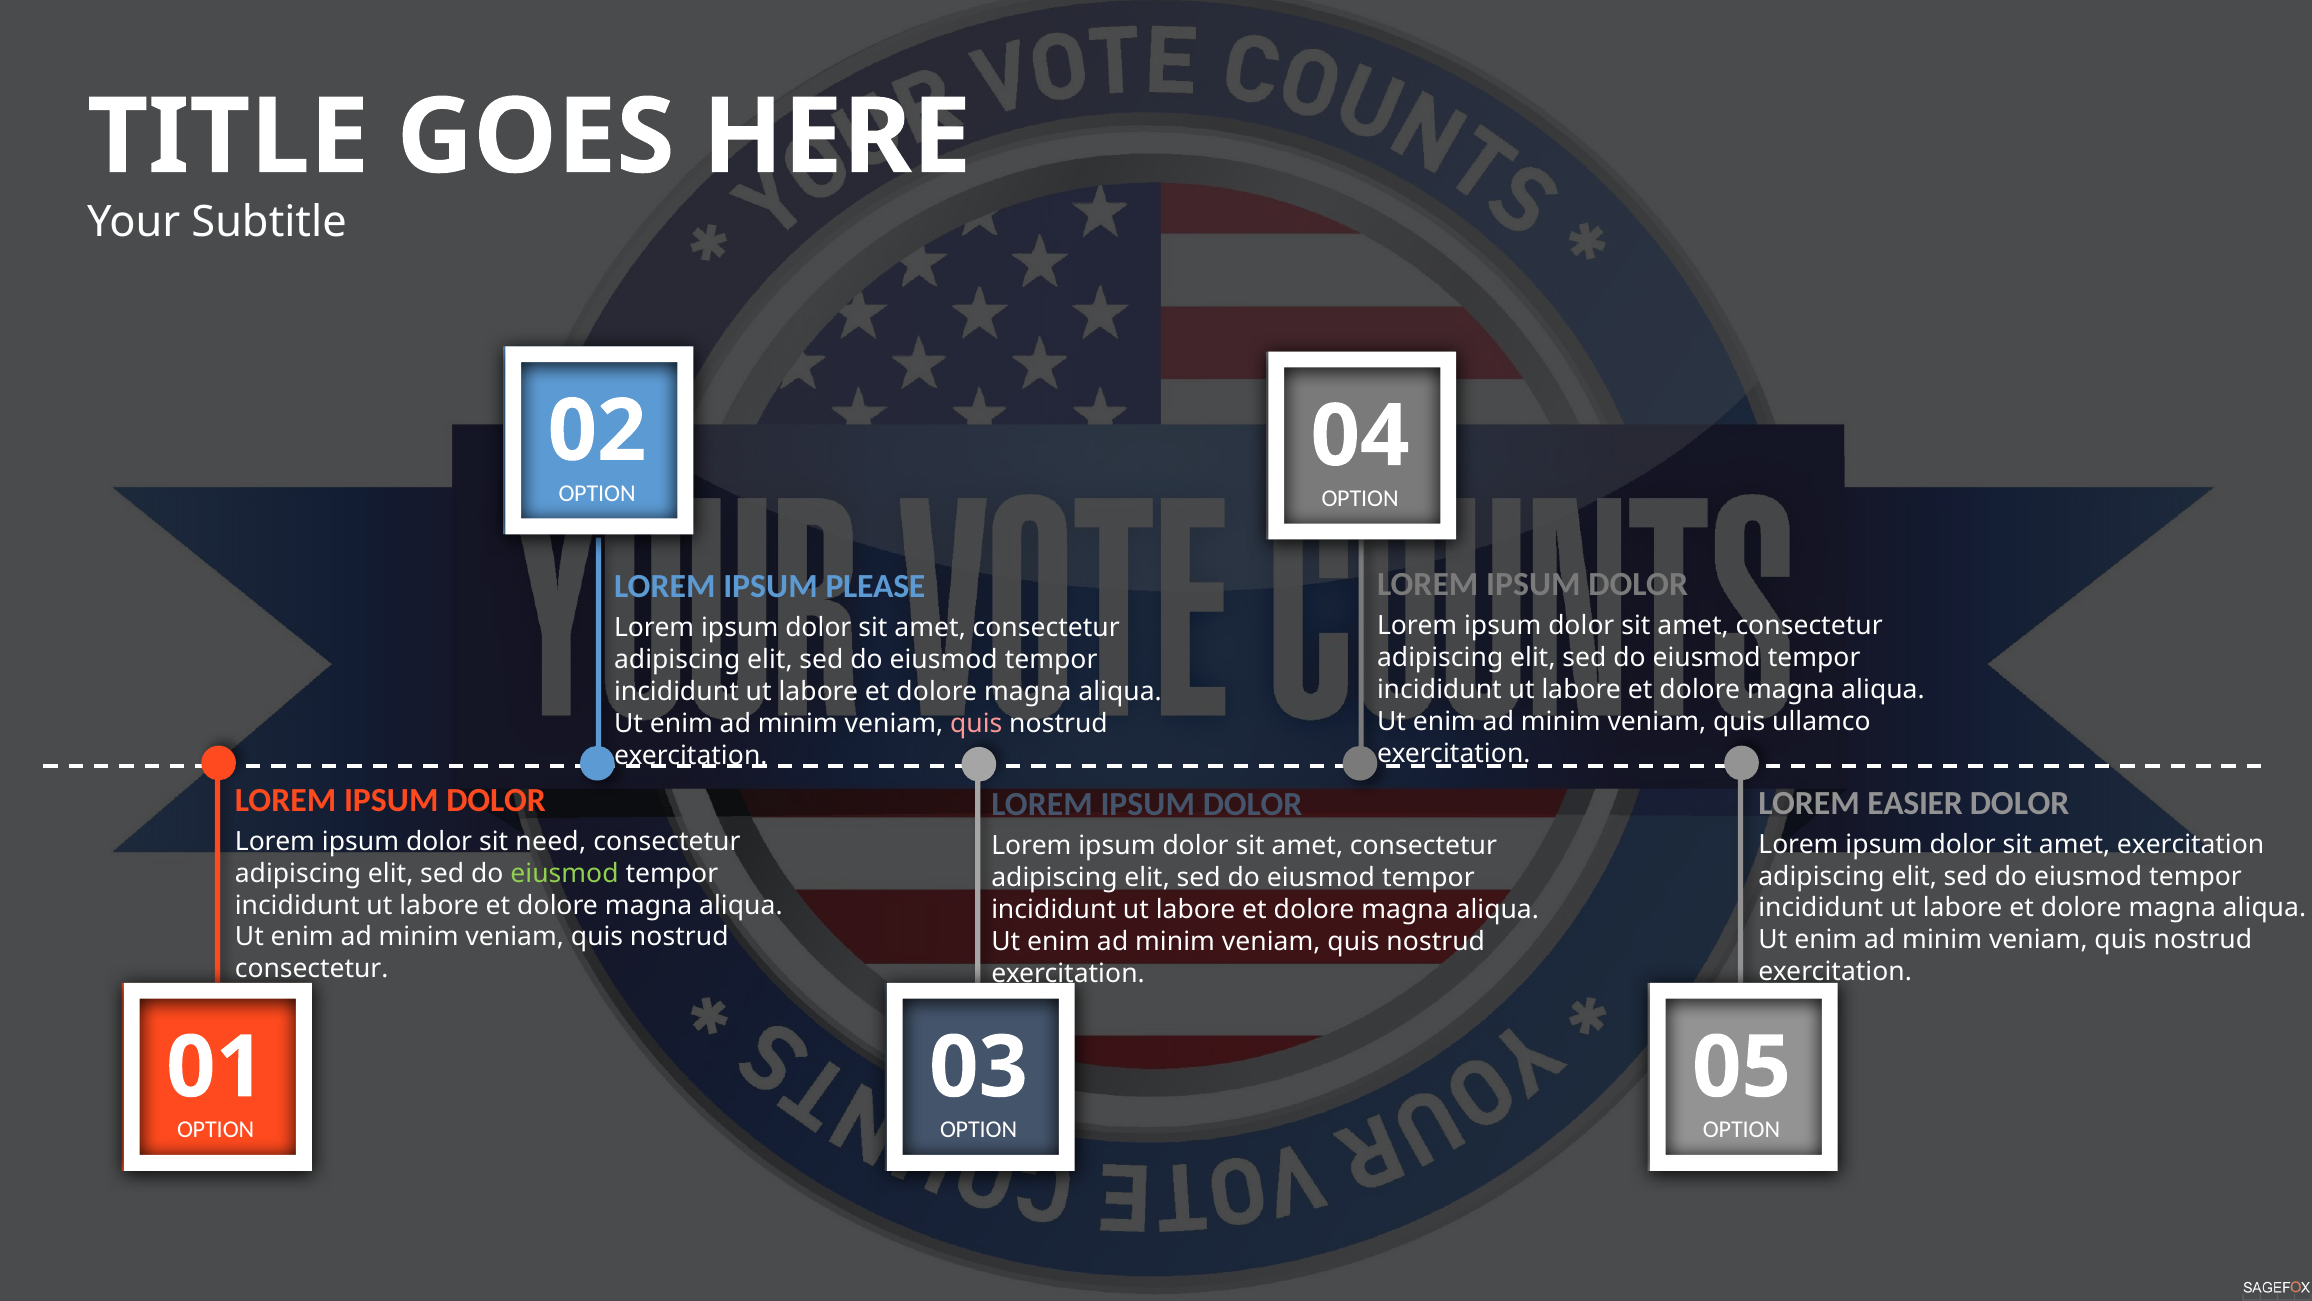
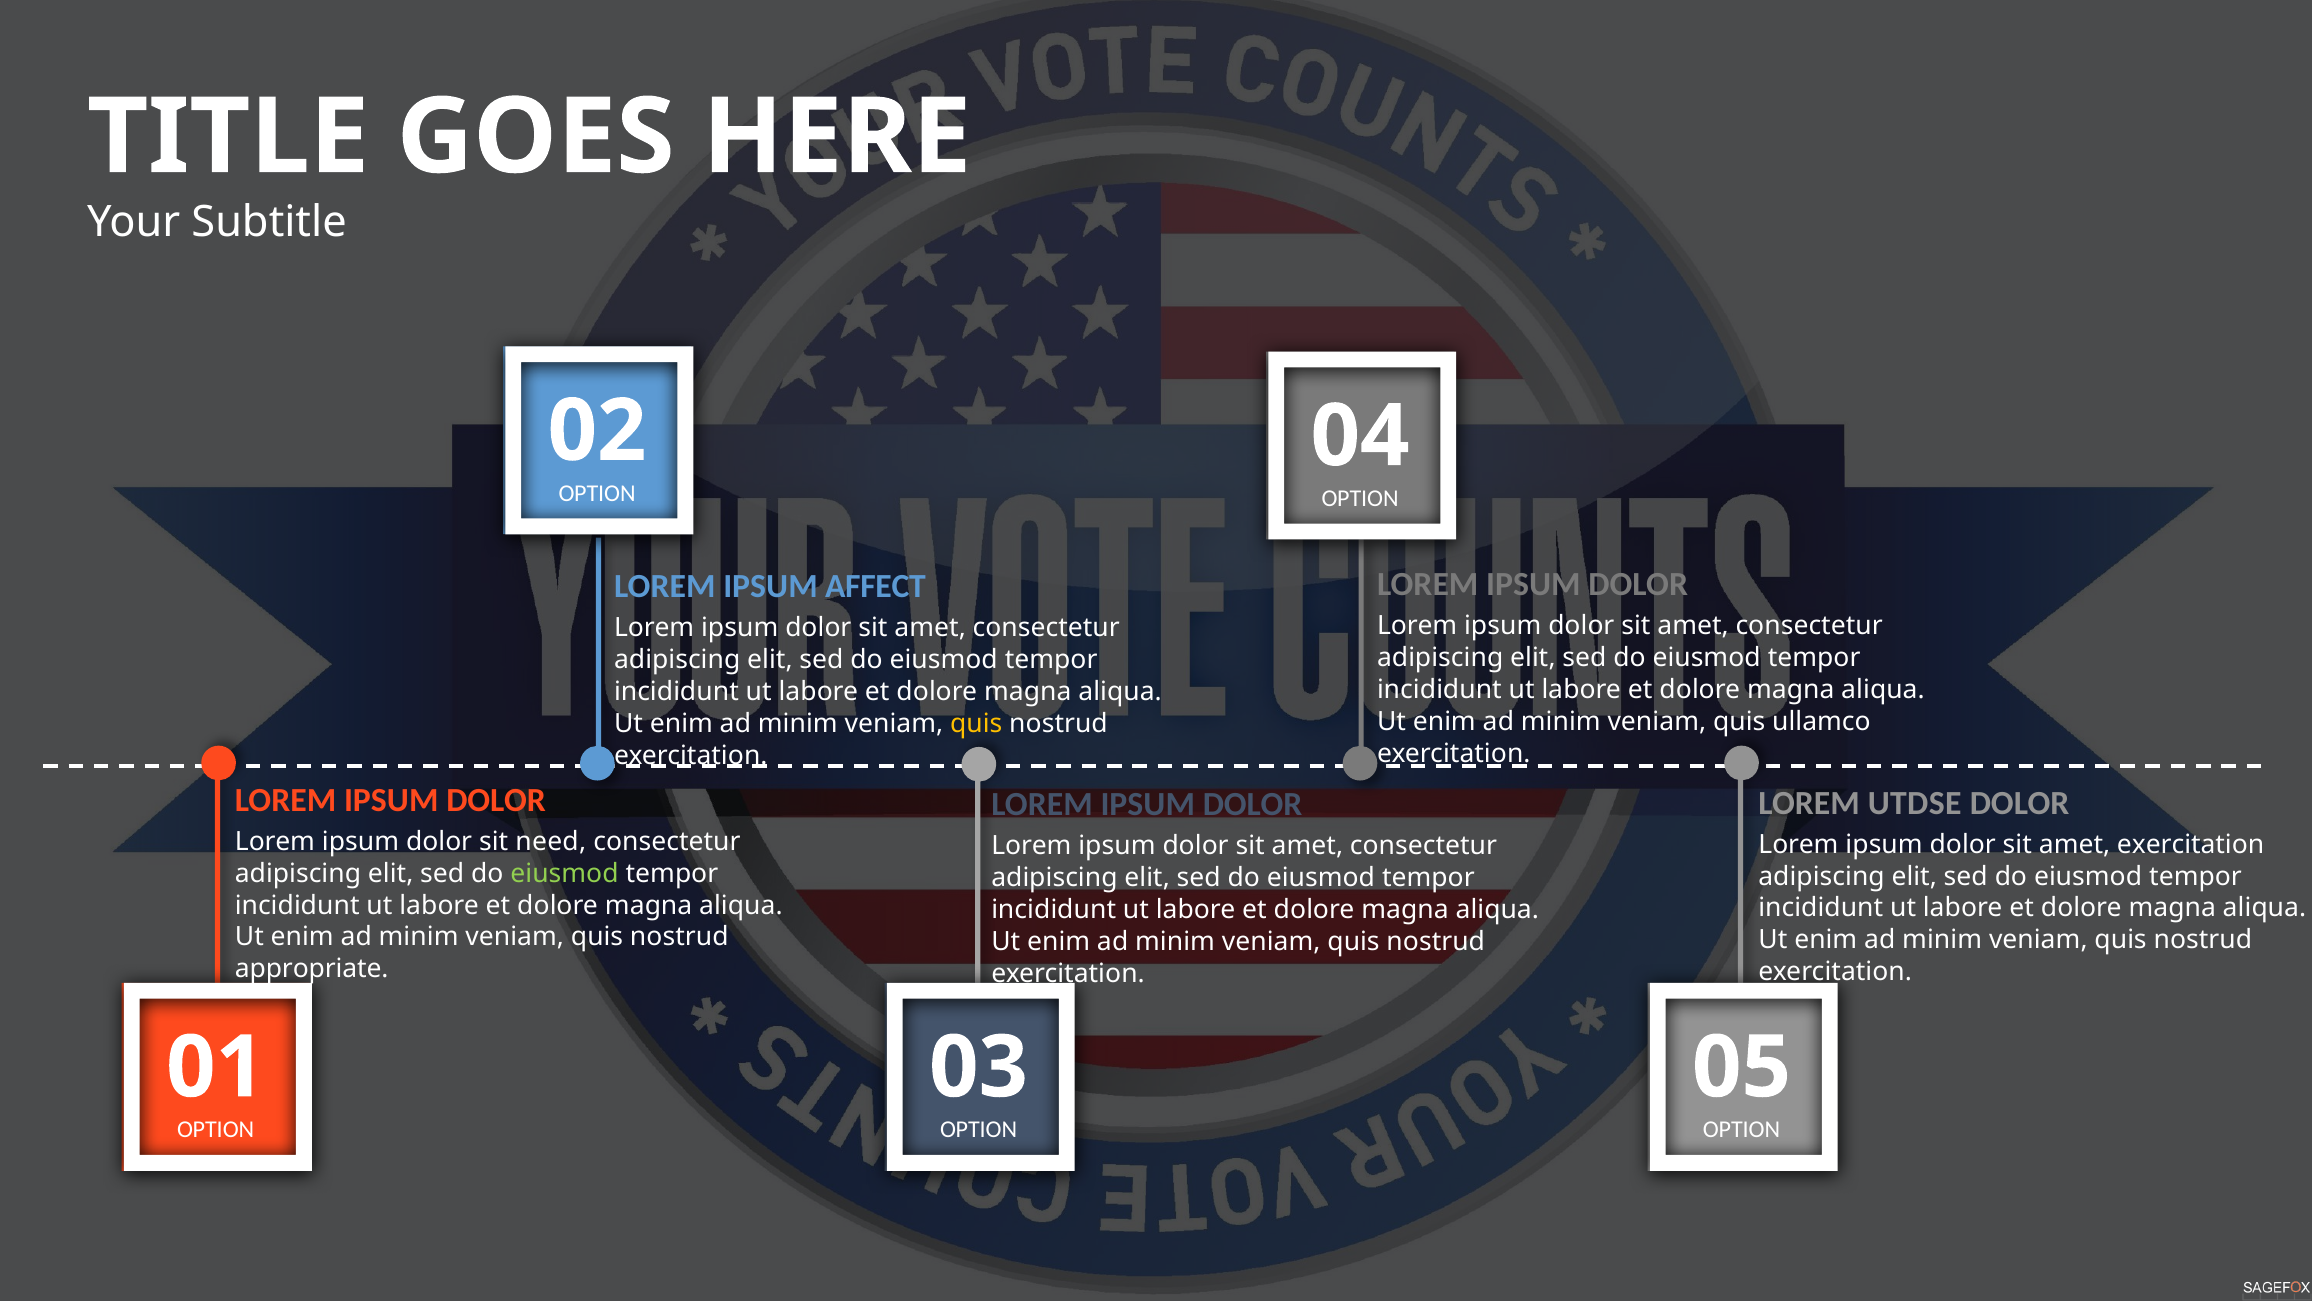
PLEASE: PLEASE -> AFFECT
quis at (976, 723) colour: pink -> yellow
EASIER: EASIER -> UTDSE
consectetur at (312, 969): consectetur -> appropriate
